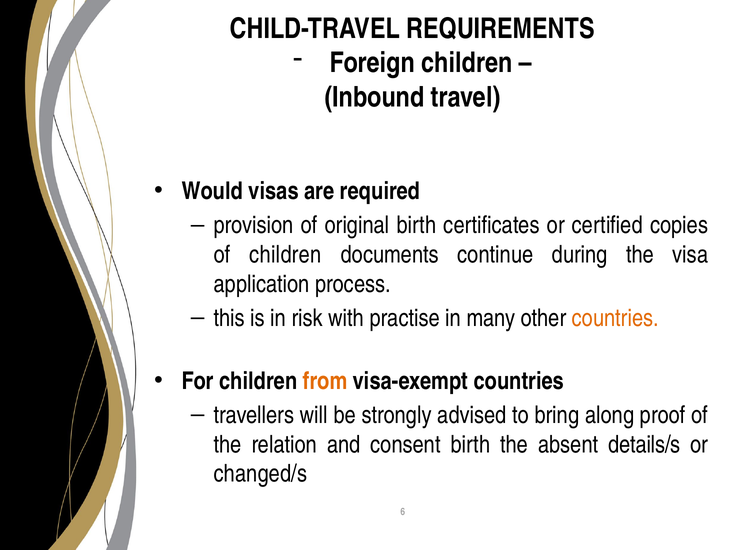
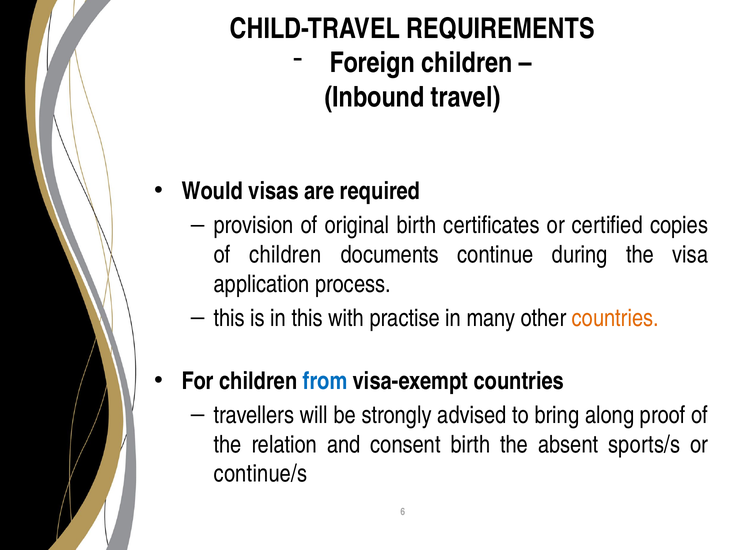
in risk: risk -> this
from colour: orange -> blue
details/s: details/s -> sports/s
changed/s: changed/s -> continue/s
